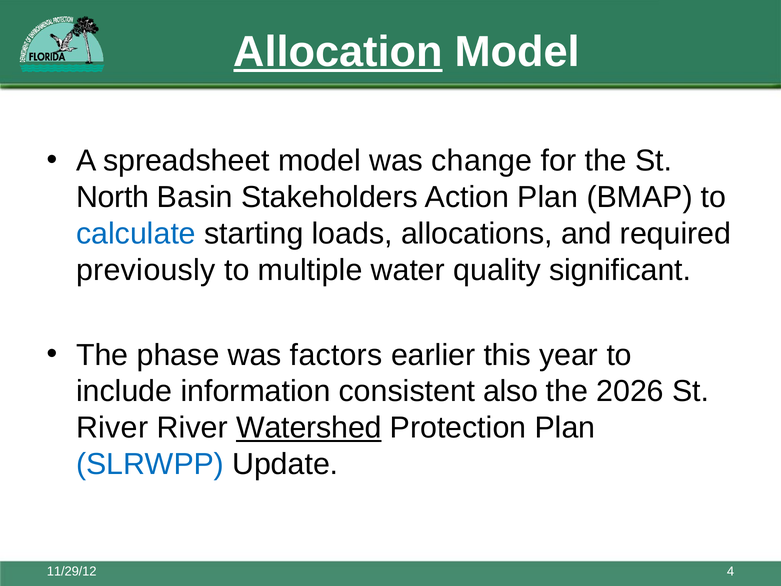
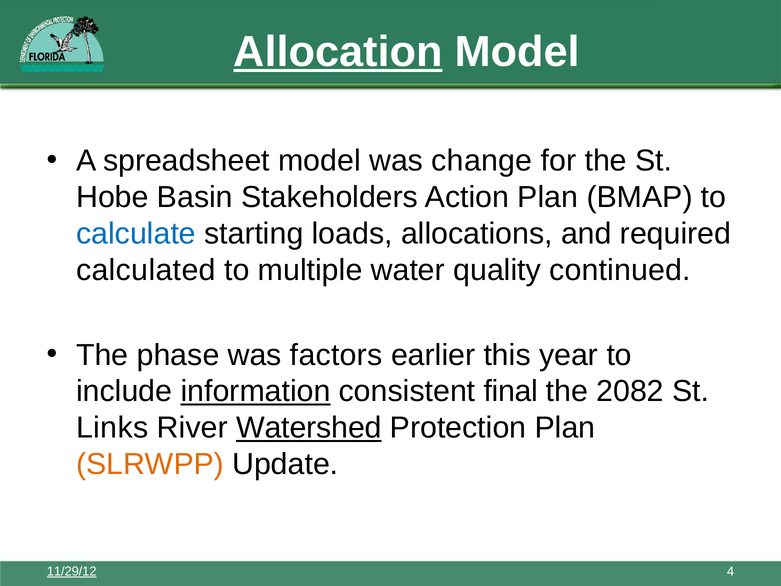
North: North -> Hobe
previously: previously -> calculated
significant: significant -> continued
information underline: none -> present
also: also -> final
2026: 2026 -> 2082
River at (112, 428): River -> Links
SLRWPP colour: blue -> orange
11/29/12 underline: none -> present
